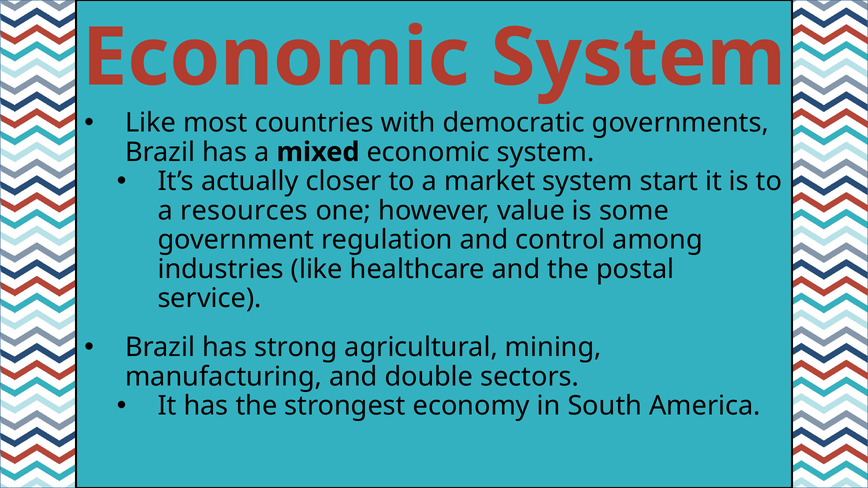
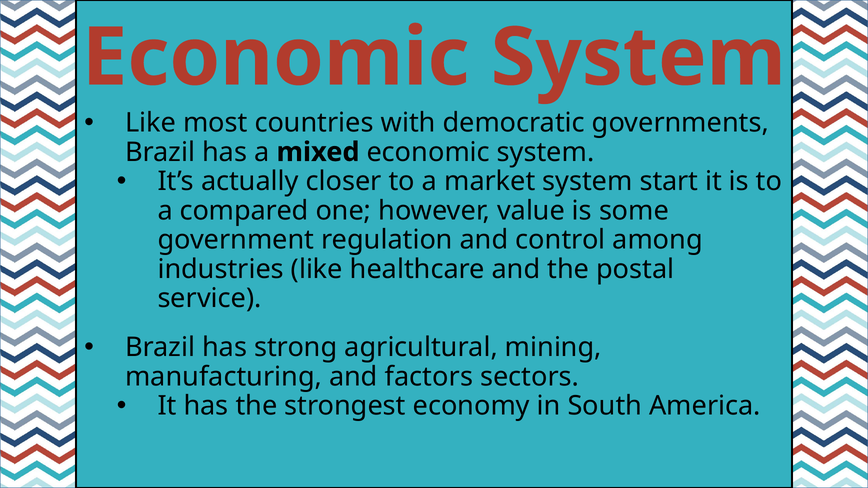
resources: resources -> compared
double: double -> factors
